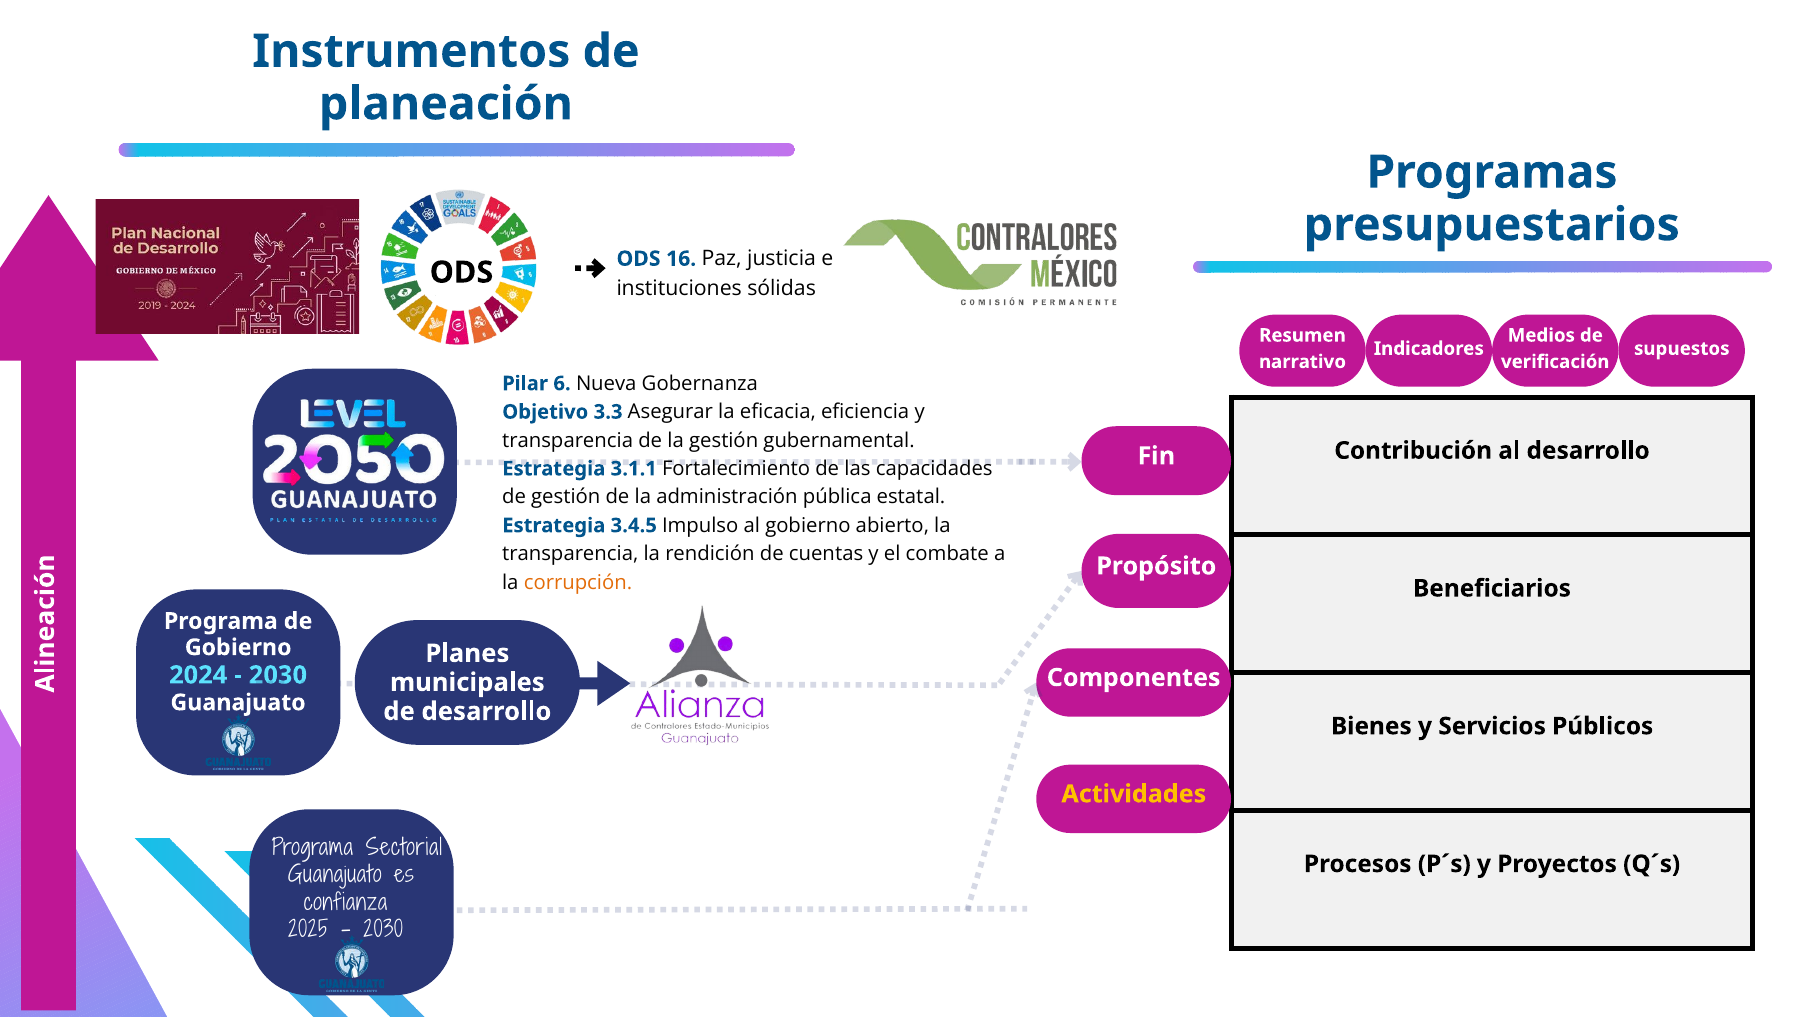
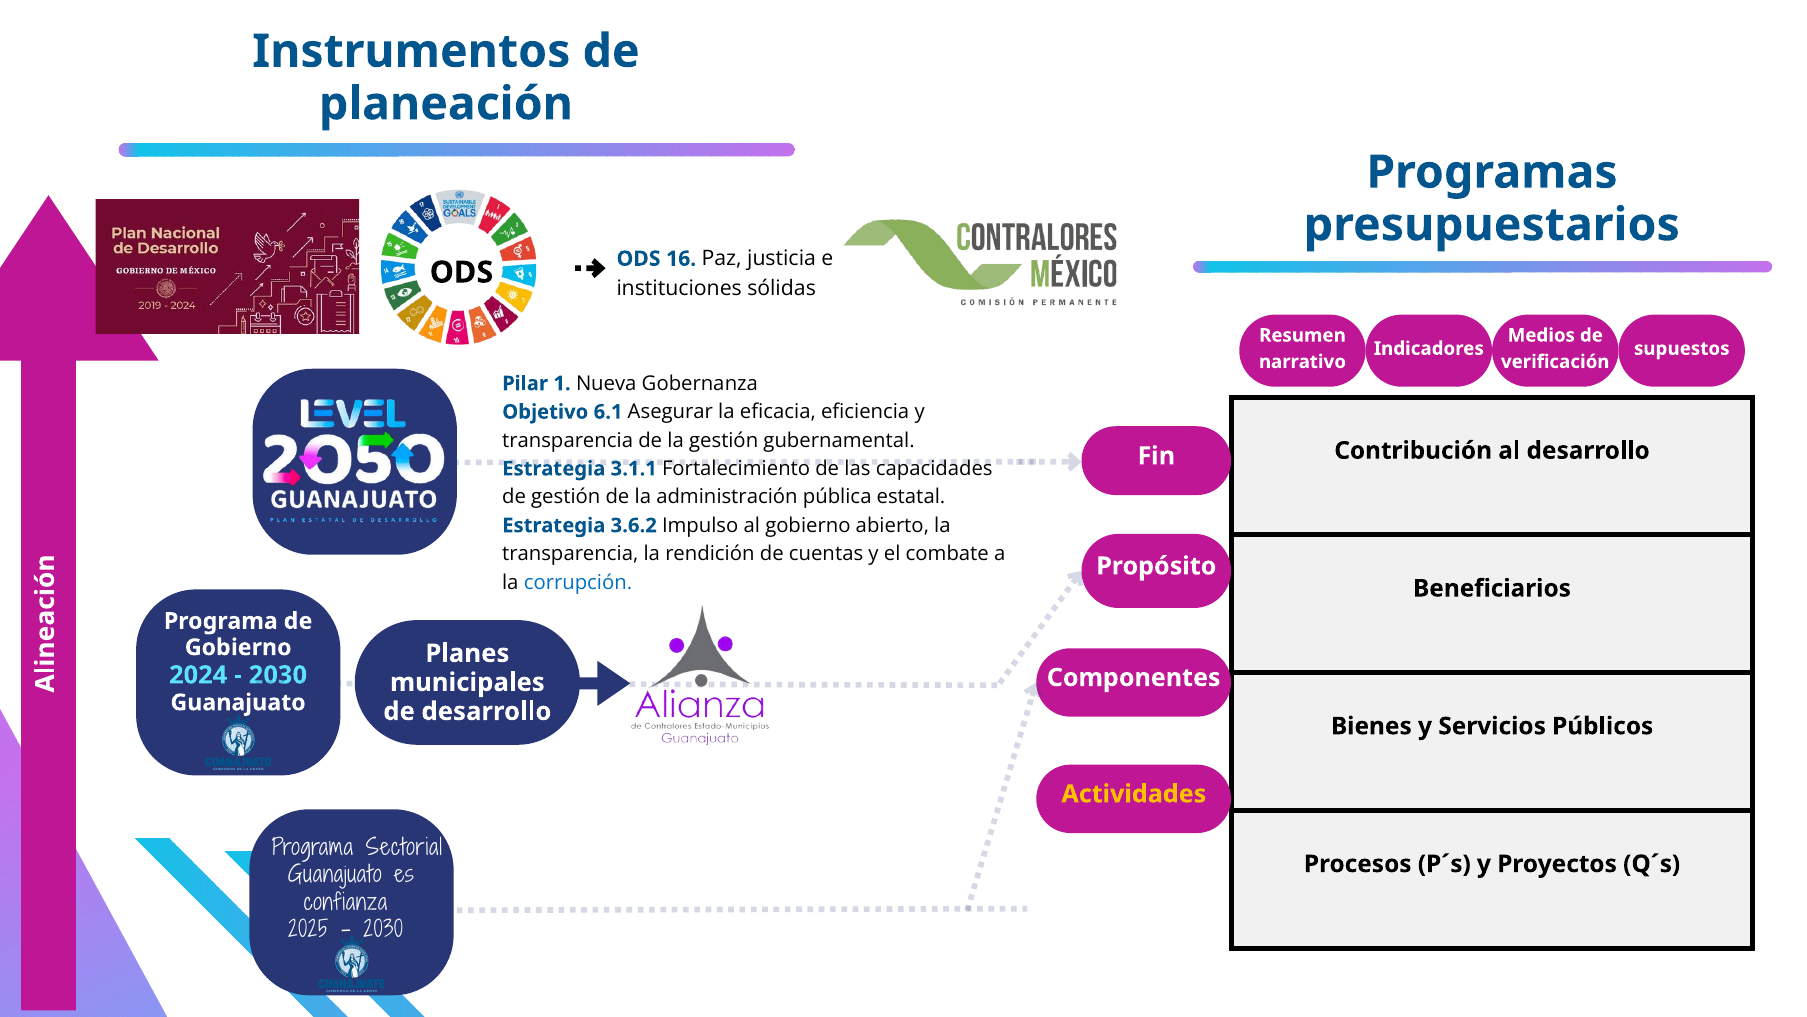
6: 6 -> 1
3.3: 3.3 -> 6.1
3.4.5: 3.4.5 -> 3.6.2
corrupción colour: orange -> blue
